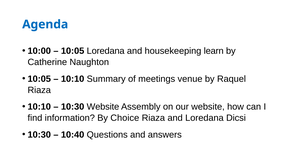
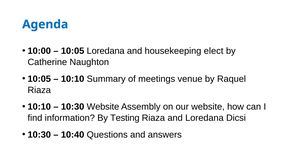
learn: learn -> elect
Choice: Choice -> Testing
